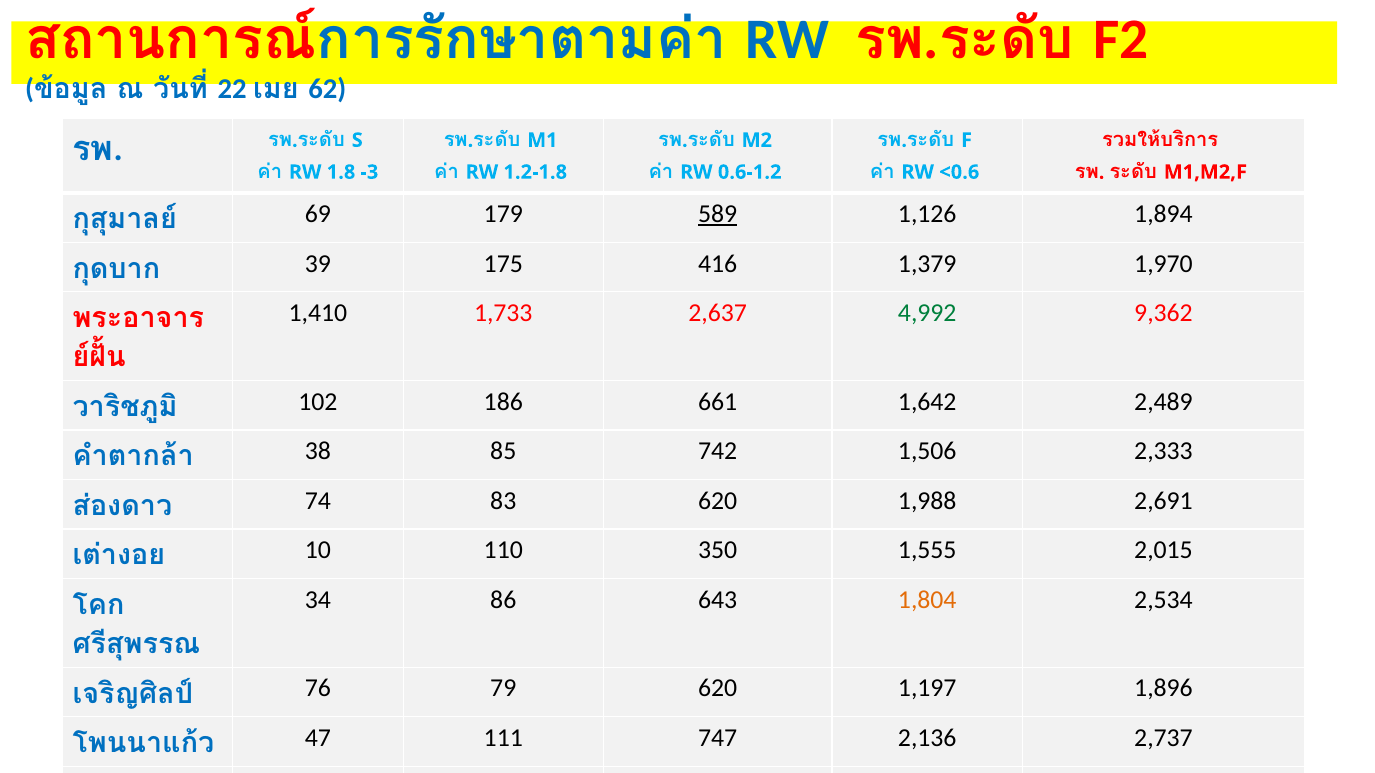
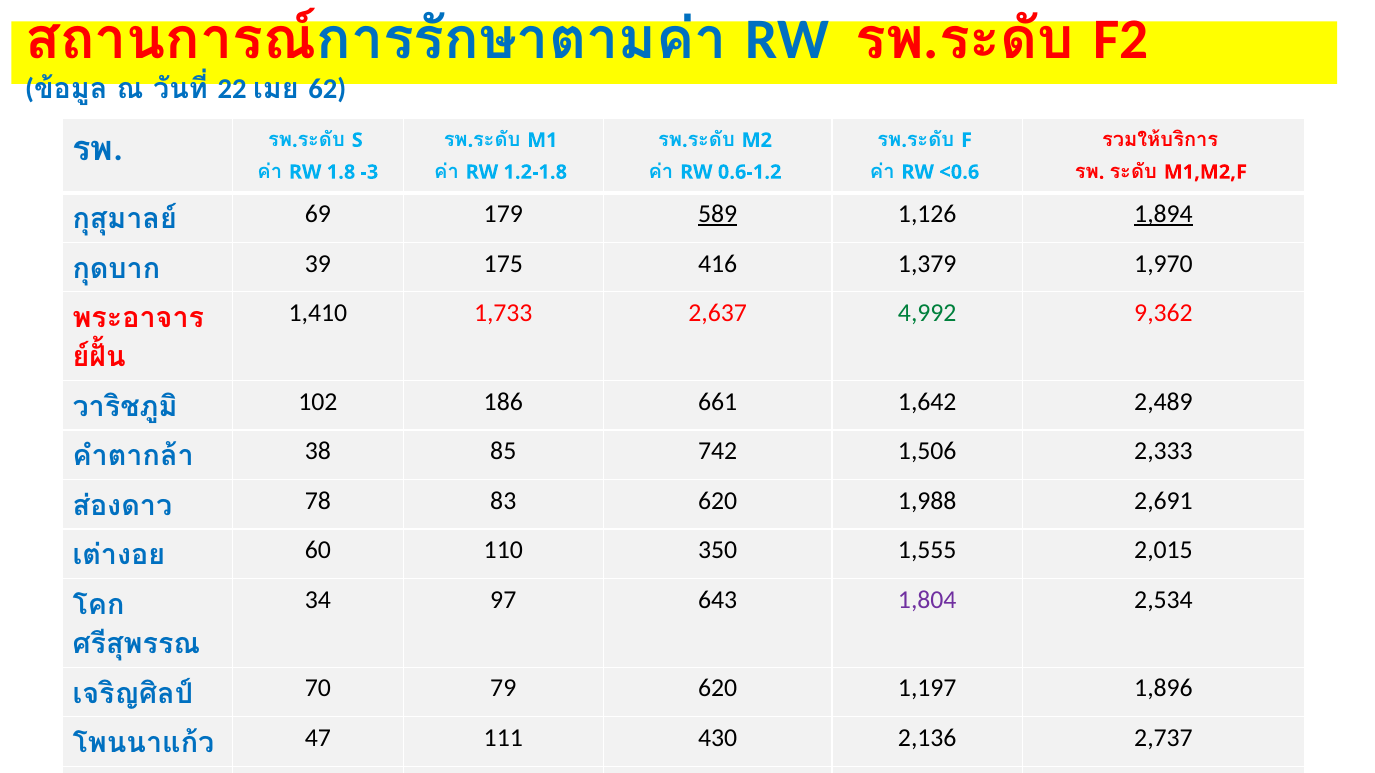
1,894 underline: none -> present
74: 74 -> 78
10: 10 -> 60
86: 86 -> 97
1,804 colour: orange -> purple
76: 76 -> 70
747: 747 -> 430
